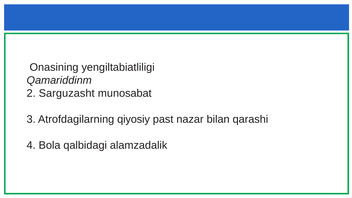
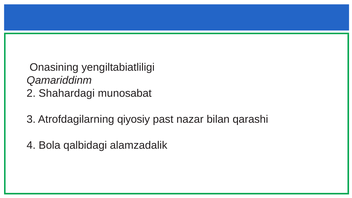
Sarguzasht: Sarguzasht -> Shahardagi
